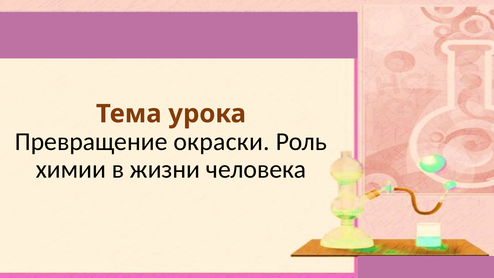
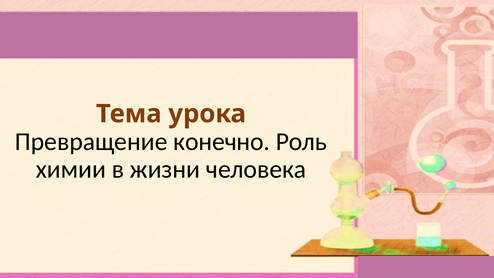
окраски: окраски -> конечно
